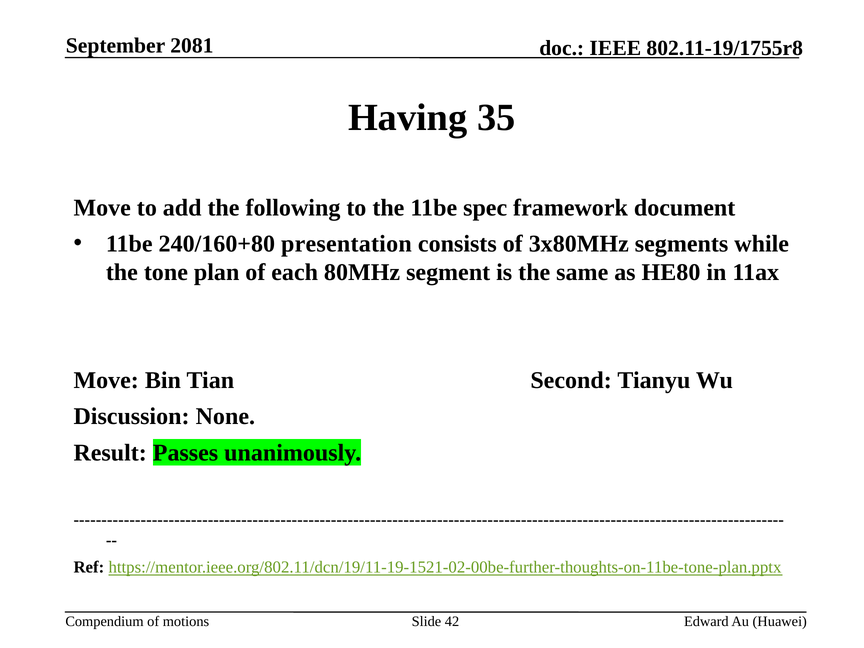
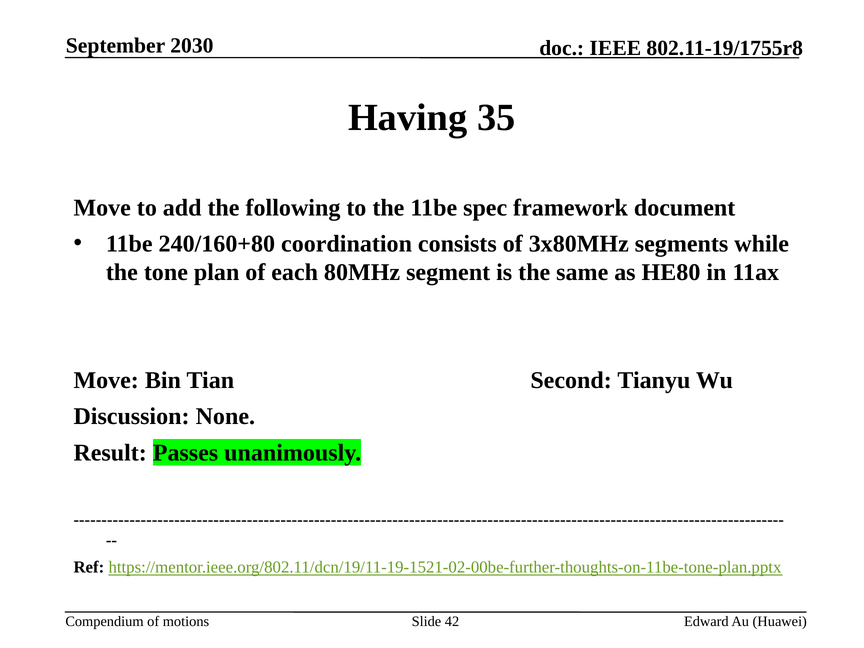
2081: 2081 -> 2030
presentation: presentation -> coordination
